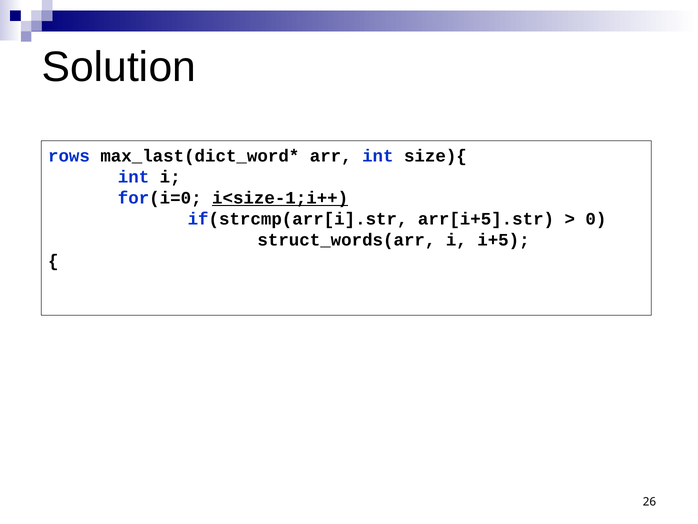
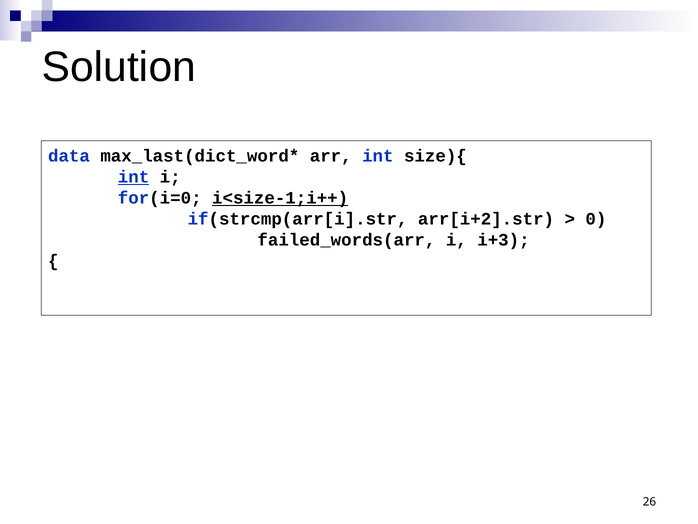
rows: rows -> data
int at (134, 177) underline: none -> present
arr[i+5].str: arr[i+5].str -> arr[i+2].str
struct_words(arr: struct_words(arr -> failed_words(arr
i+5: i+5 -> i+3
